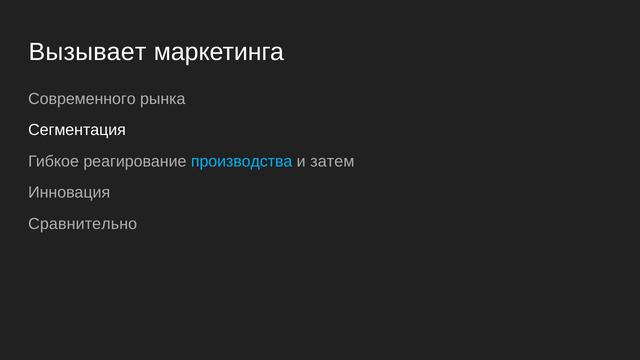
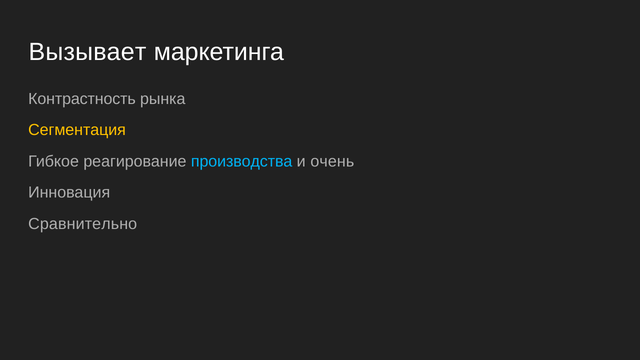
Современного: Современного -> Контрастность
Сегментация colour: white -> yellow
затем: затем -> очень
